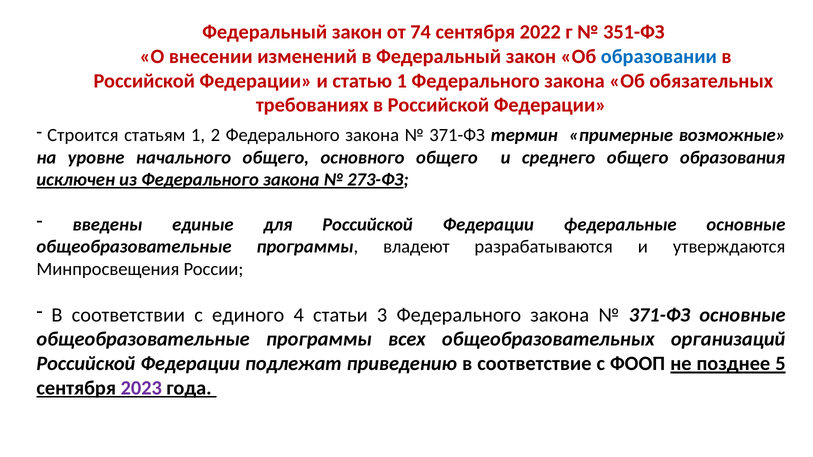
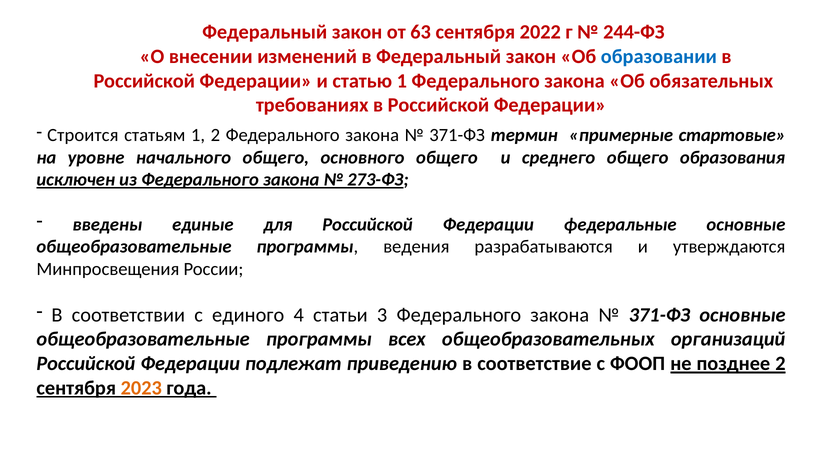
74: 74 -> 63
351-ФЗ: 351-ФЗ -> 244-ФЗ
возможные: возможные -> стартовые
владеют: владеют -> ведения
позднее 5: 5 -> 2
2023 colour: purple -> orange
